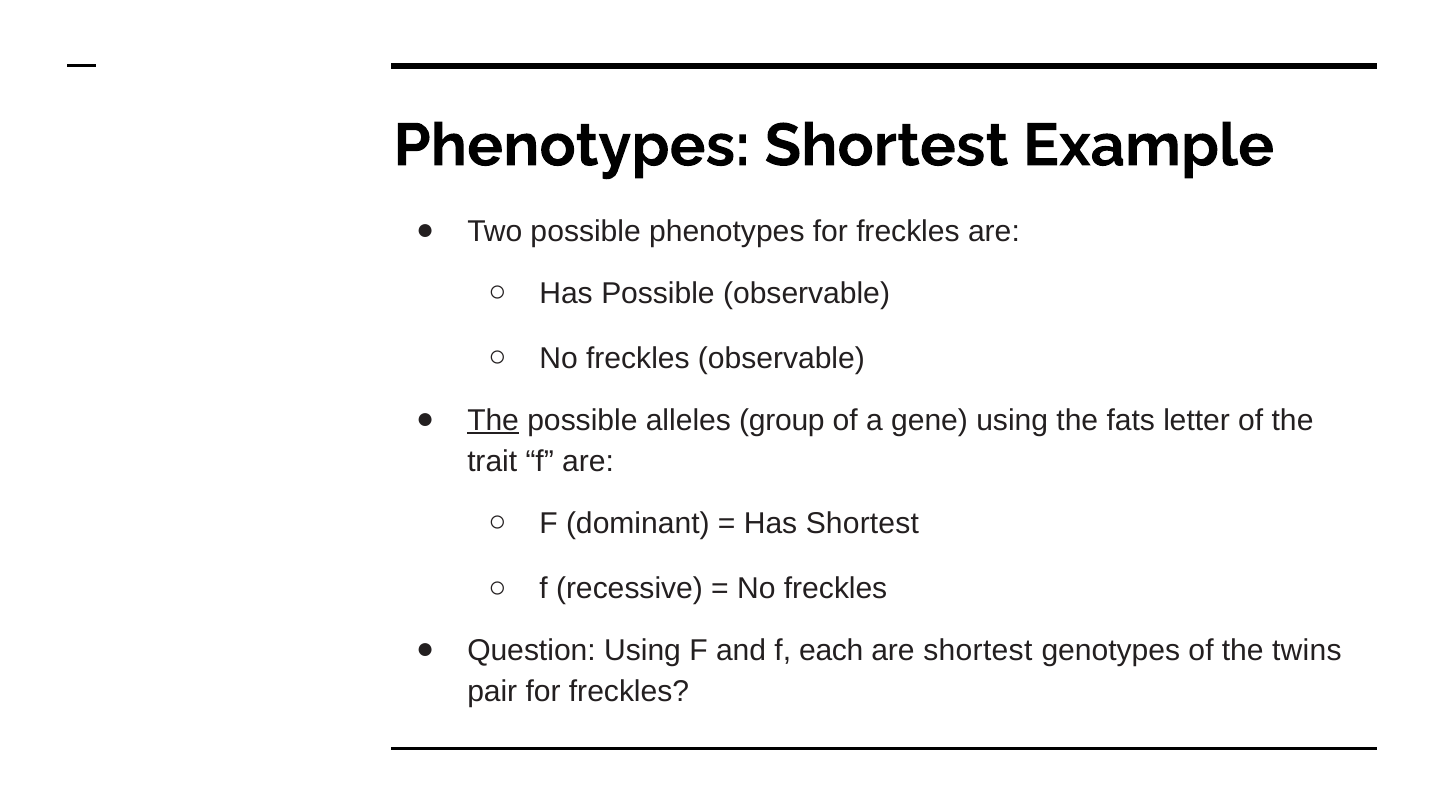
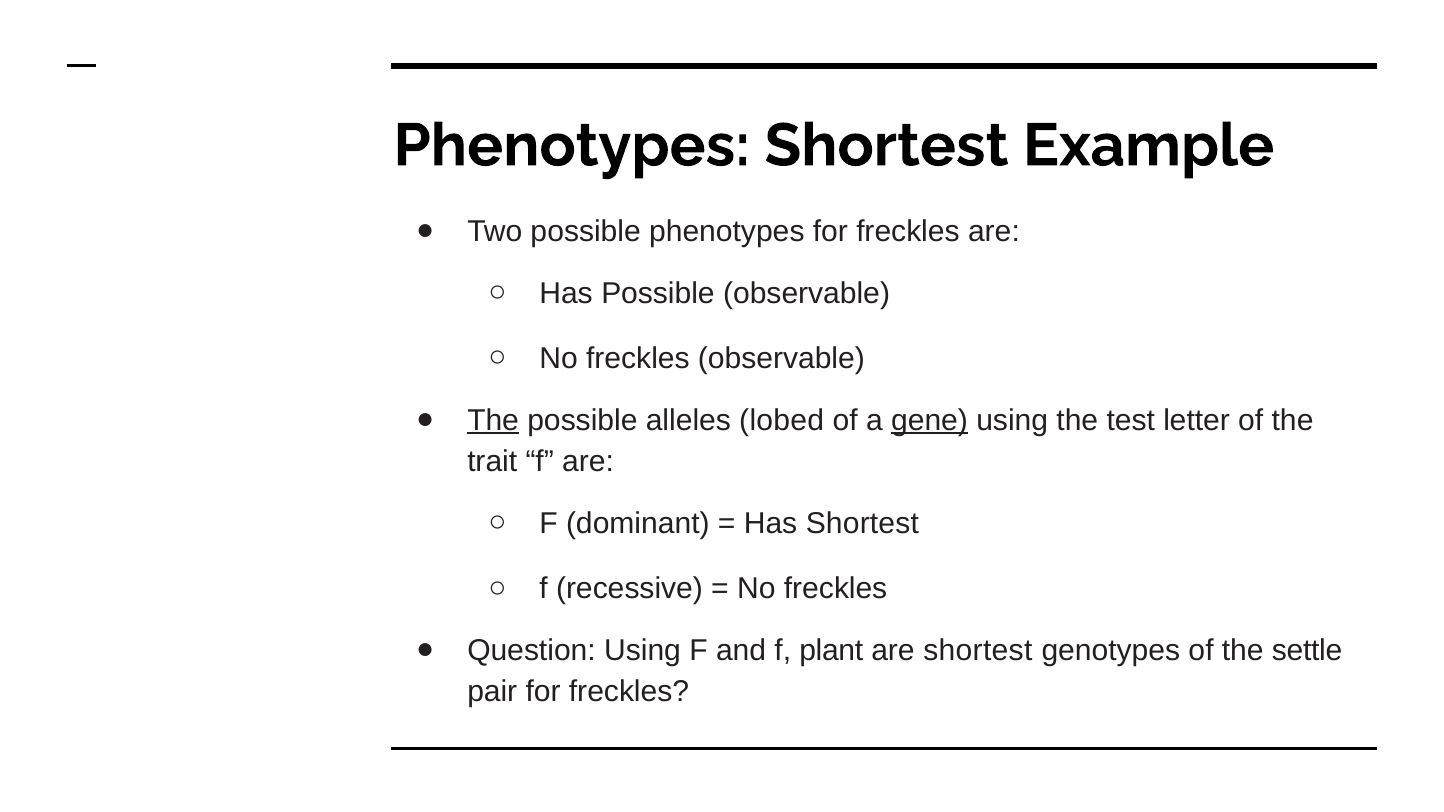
group: group -> lobed
gene underline: none -> present
fats: fats -> test
each: each -> plant
twins: twins -> settle
